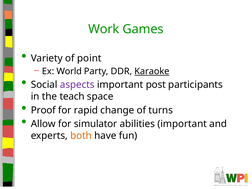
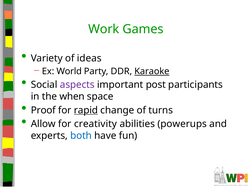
point: point -> ideas
teach: teach -> when
rapid underline: none -> present
simulator: simulator -> creativity
abilities important: important -> powerups
both colour: orange -> blue
